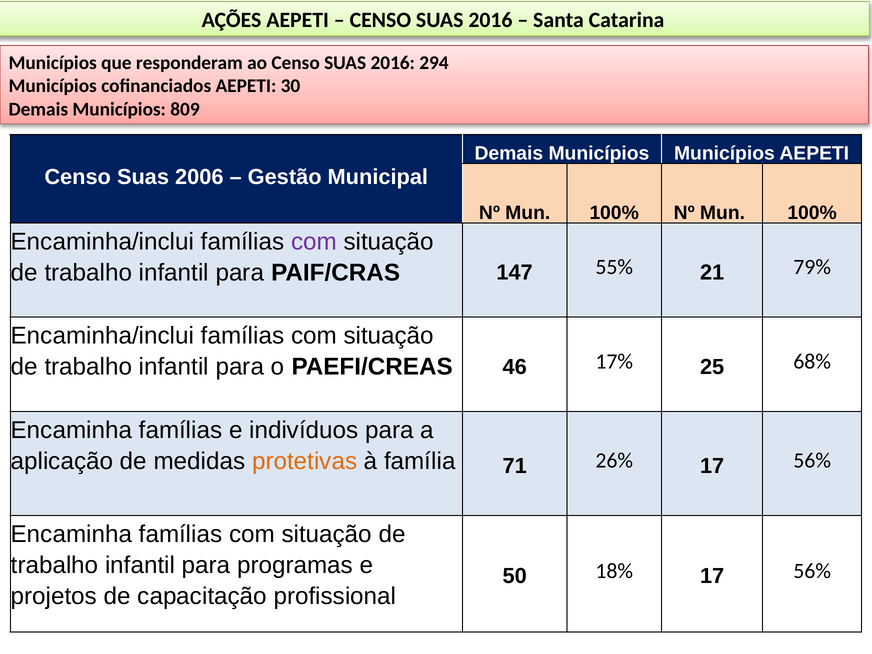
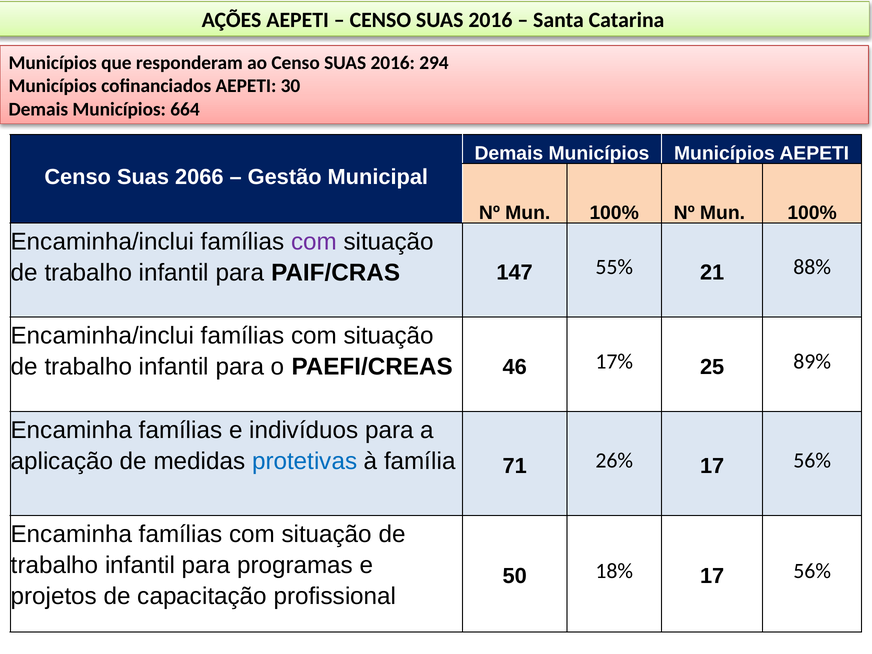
809: 809 -> 664
2006: 2006 -> 2066
79%: 79% -> 88%
68%: 68% -> 89%
protetivas colour: orange -> blue
